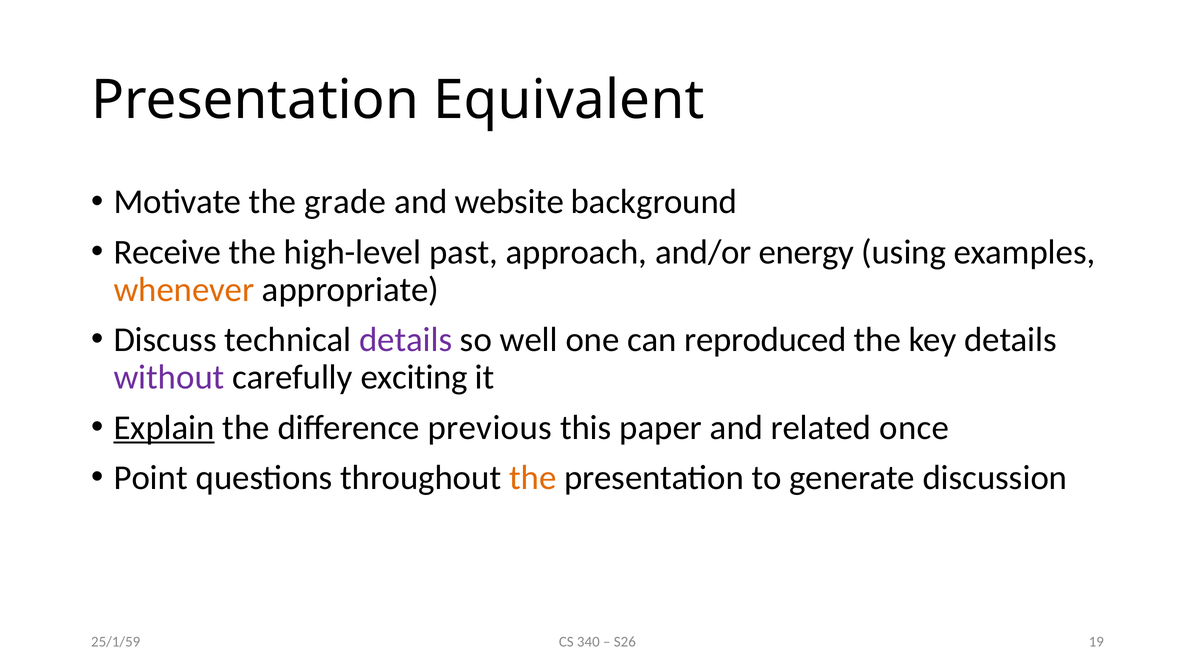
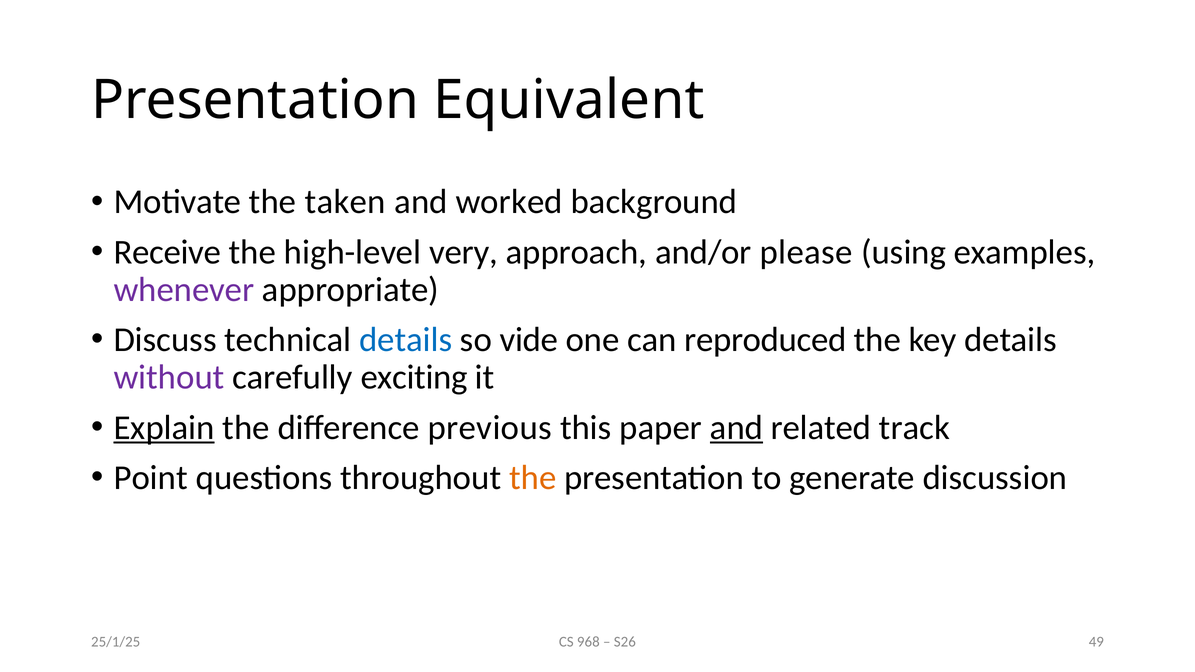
grade: grade -> taken
website: website -> worked
past: past -> very
energy: energy -> please
whenever colour: orange -> purple
details at (406, 340) colour: purple -> blue
well: well -> vide
and at (737, 428) underline: none -> present
once: once -> track
340: 340 -> 968
19: 19 -> 49
25/1/59: 25/1/59 -> 25/1/25
